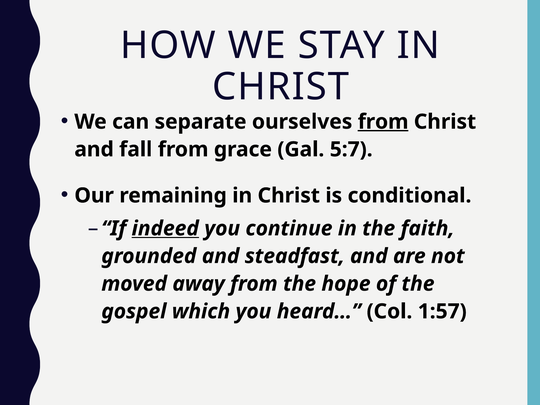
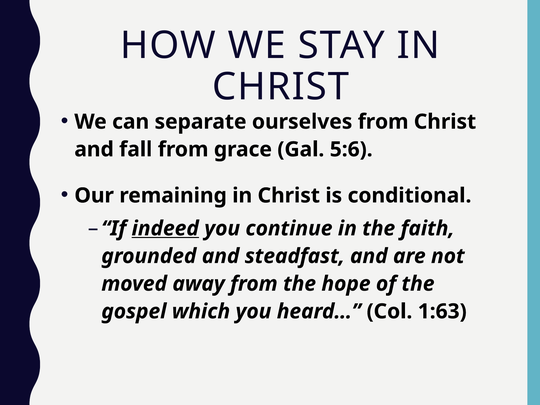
from at (383, 122) underline: present -> none
5:7: 5:7 -> 5:6
1:57: 1:57 -> 1:63
